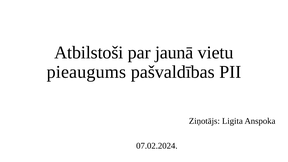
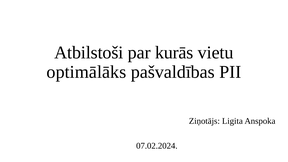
jaunā: jaunā -> kurās
pieaugums: pieaugums -> optimālāks
